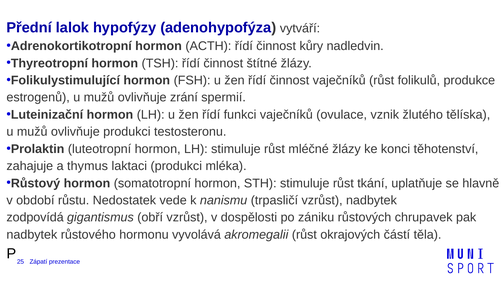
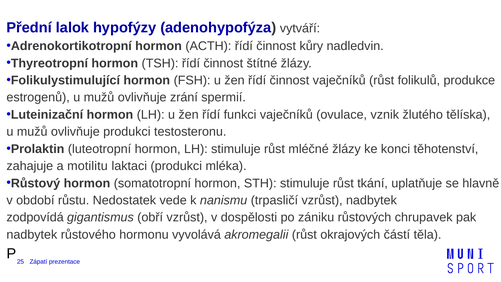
thymus: thymus -> motilitu
